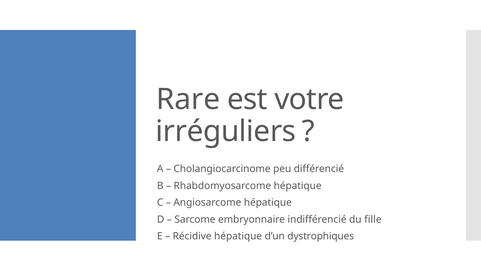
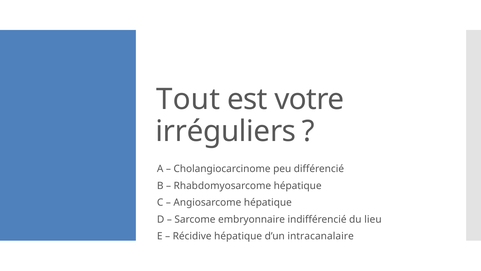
Rare: Rare -> Tout
fille: fille -> lieu
dystrophiques: dystrophiques -> intracanalaire
